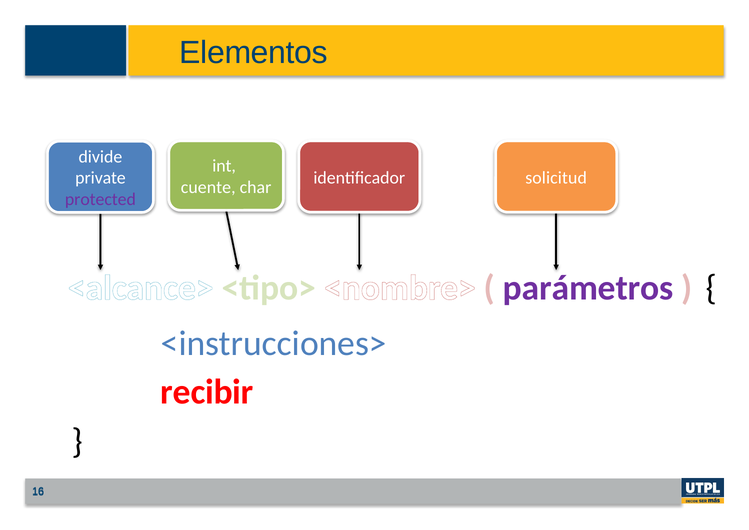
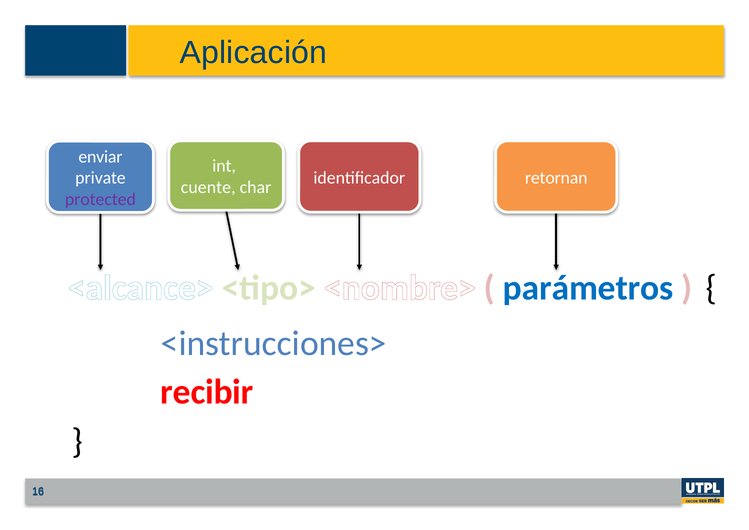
Elementos: Elementos -> Aplicación
divide: divide -> enviar
solicitud: solicitud -> retornan
parámetros colour: purple -> blue
